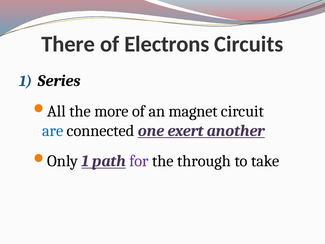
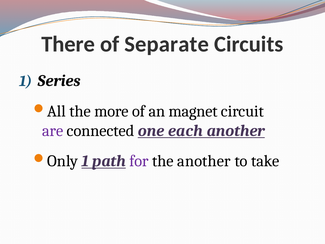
Electrons: Electrons -> Separate
are colour: blue -> purple
exert: exert -> each
the through: through -> another
